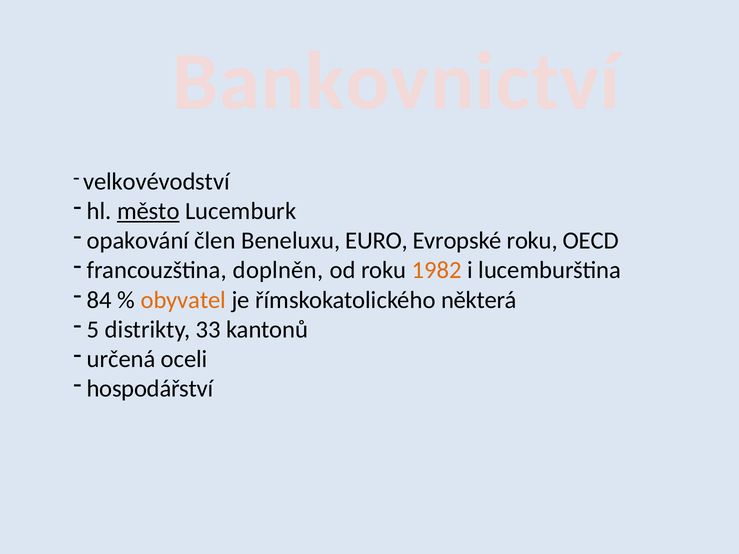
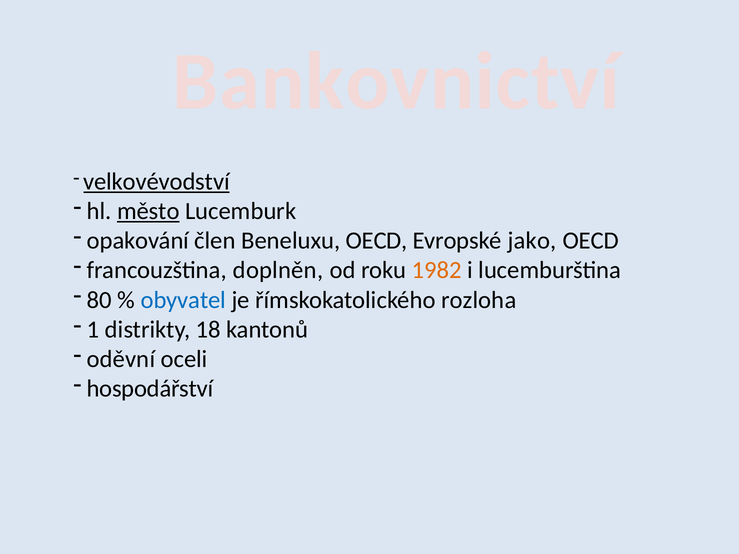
velkovévodství underline: none -> present
Beneluxu EURO: EURO -> OECD
Evropské roku: roku -> jako
84: 84 -> 80
obyvatel colour: orange -> blue
některá: některá -> rozloha
5: 5 -> 1
33: 33 -> 18
určená: určená -> oděvní
